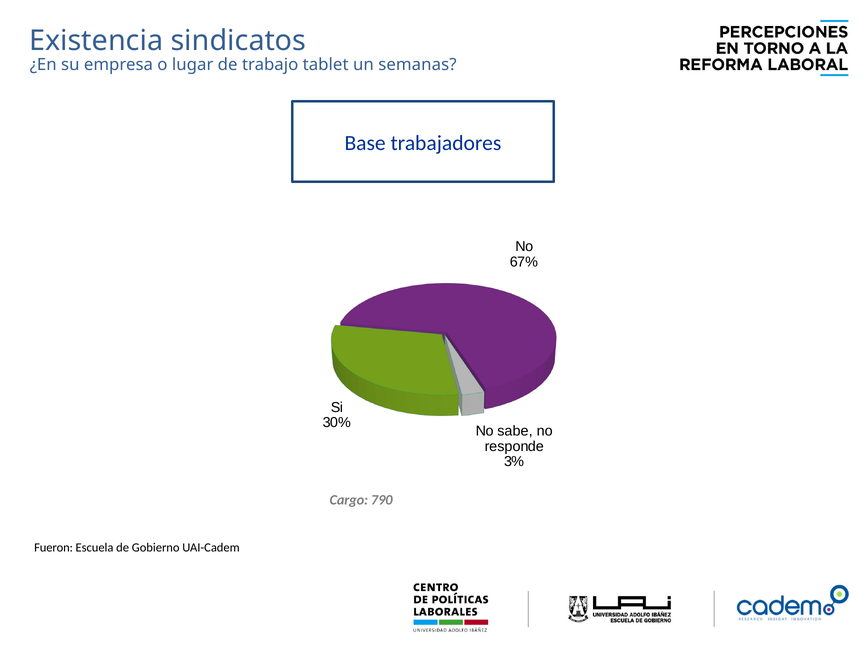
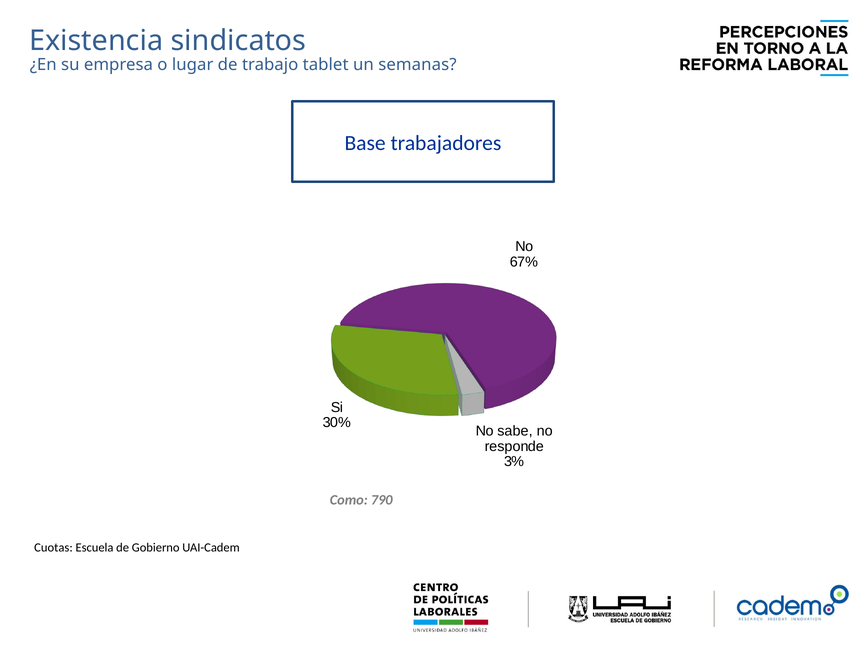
Cargo: Cargo -> Como
Fueron: Fueron -> Cuotas
